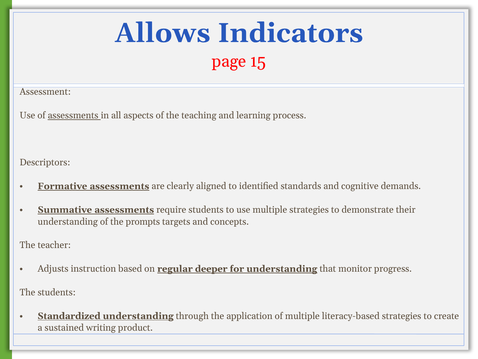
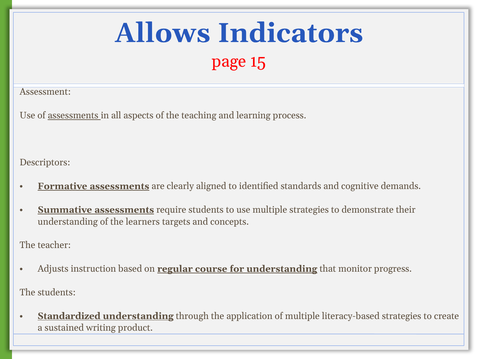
prompts: prompts -> learners
deeper: deeper -> course
